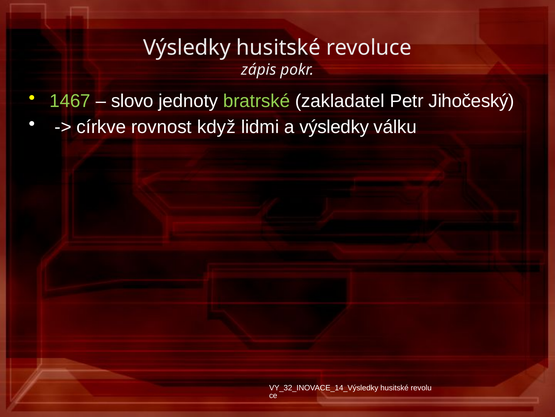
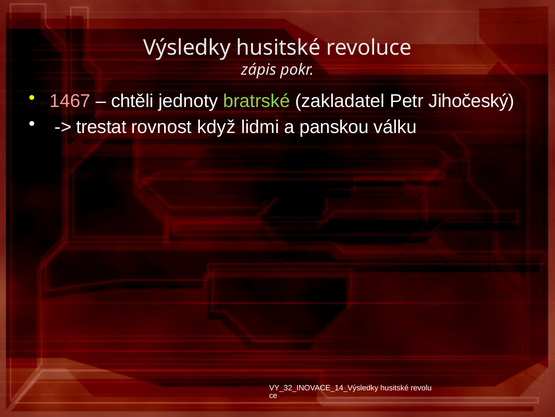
1467 colour: light green -> pink
slovo: slovo -> chtěli
církve: církve -> trestat
a výsledky: výsledky -> panskou
